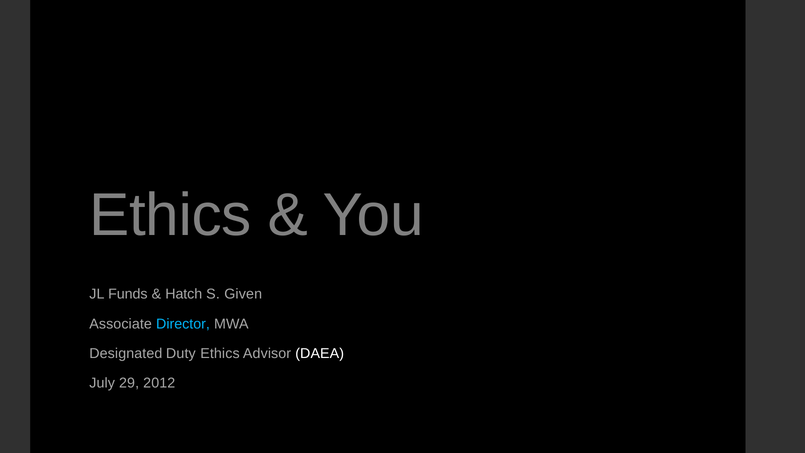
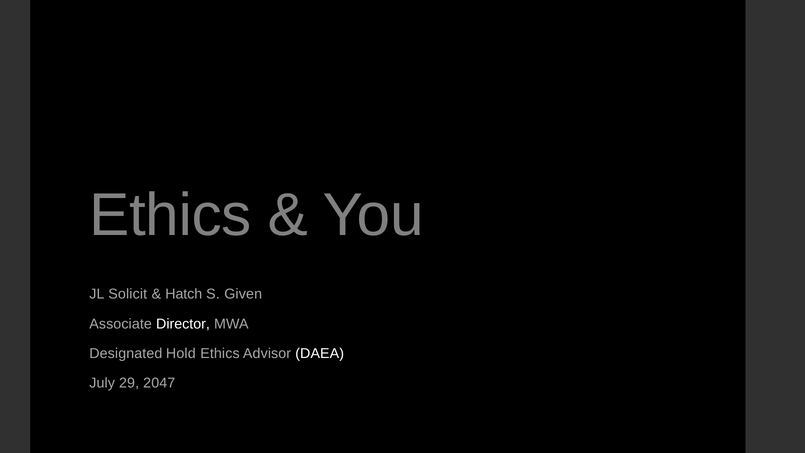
Funds: Funds -> Solicit
Director colour: light blue -> white
Duty: Duty -> Hold
2012: 2012 -> 2047
